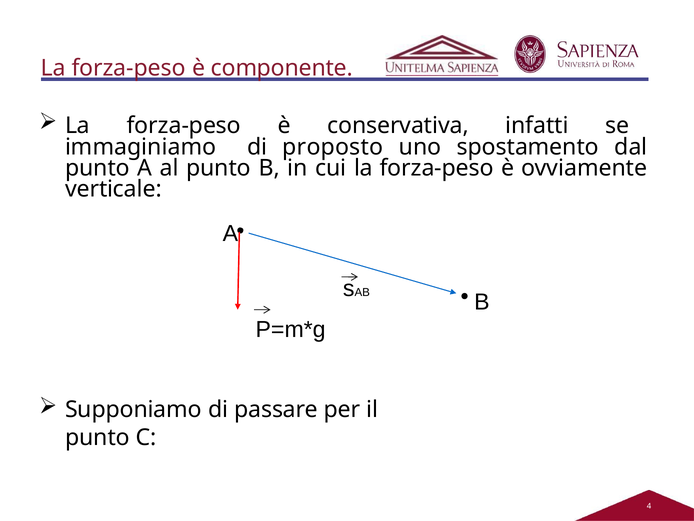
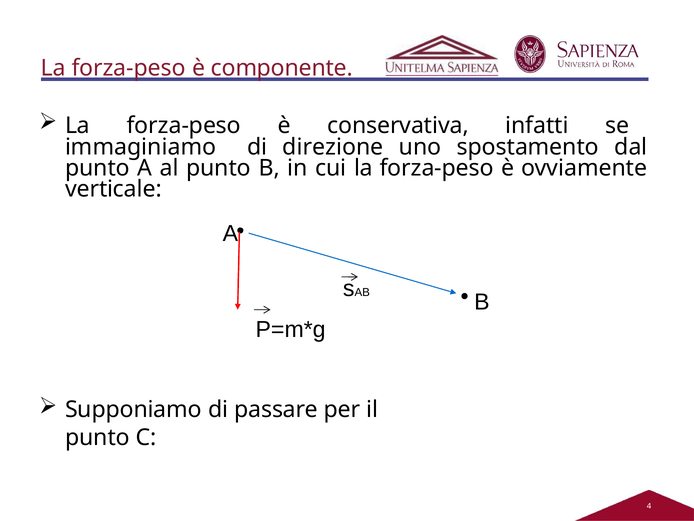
proposto: proposto -> direzione
